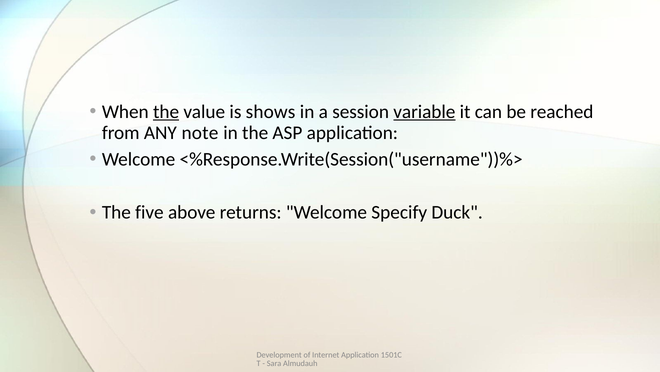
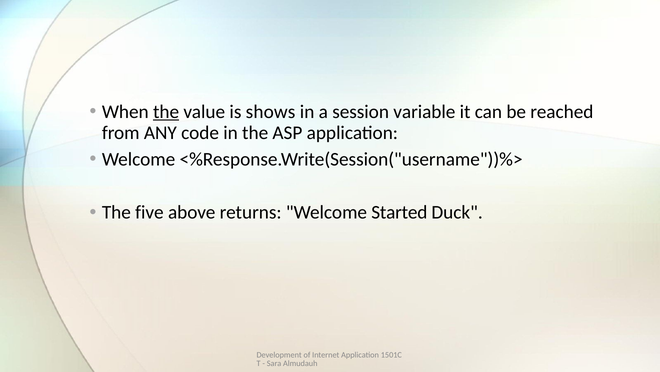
variable underline: present -> none
note: note -> code
Specify: Specify -> Started
